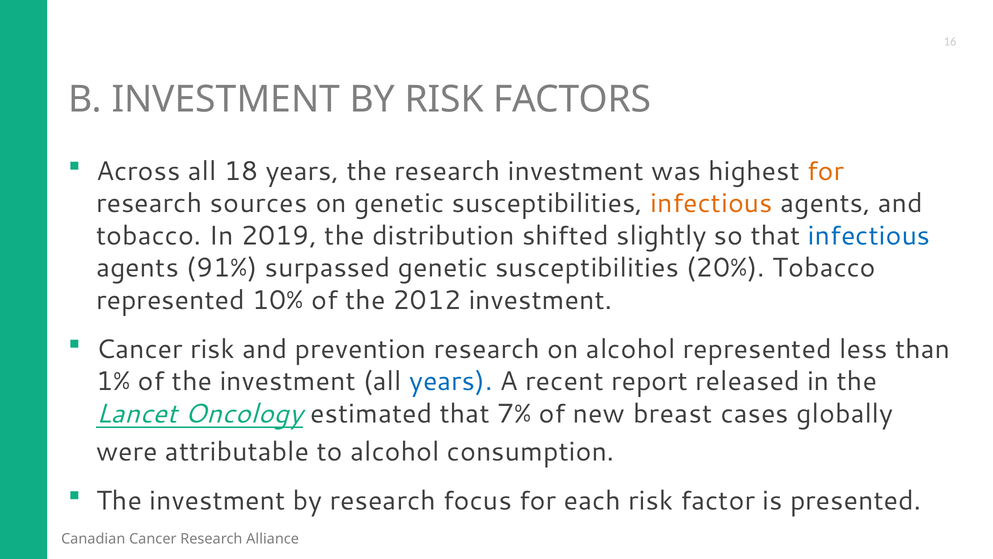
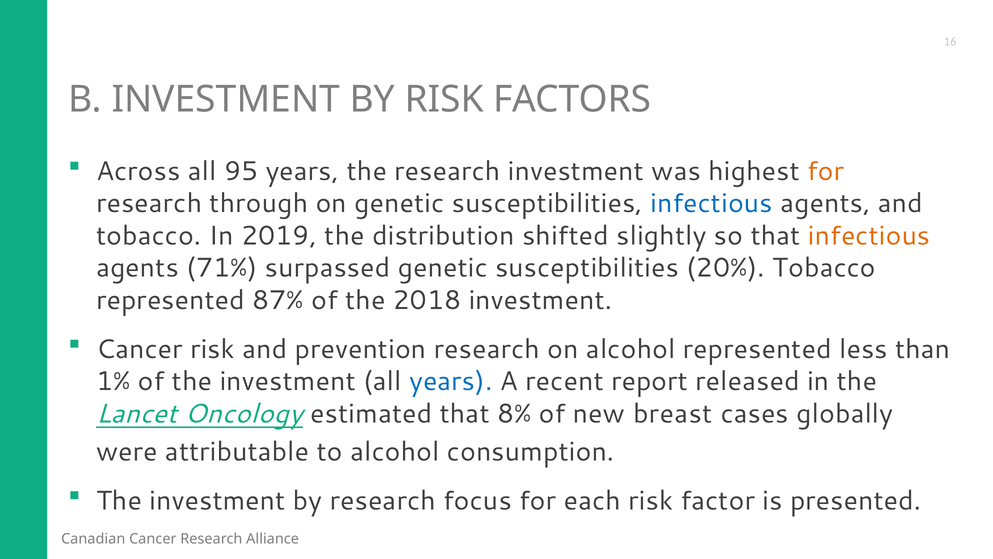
18: 18 -> 95
sources: sources -> through
infectious at (711, 203) colour: orange -> blue
infectious at (869, 236) colour: blue -> orange
91%: 91% -> 71%
10%: 10% -> 87%
2012: 2012 -> 2018
7%: 7% -> 8%
